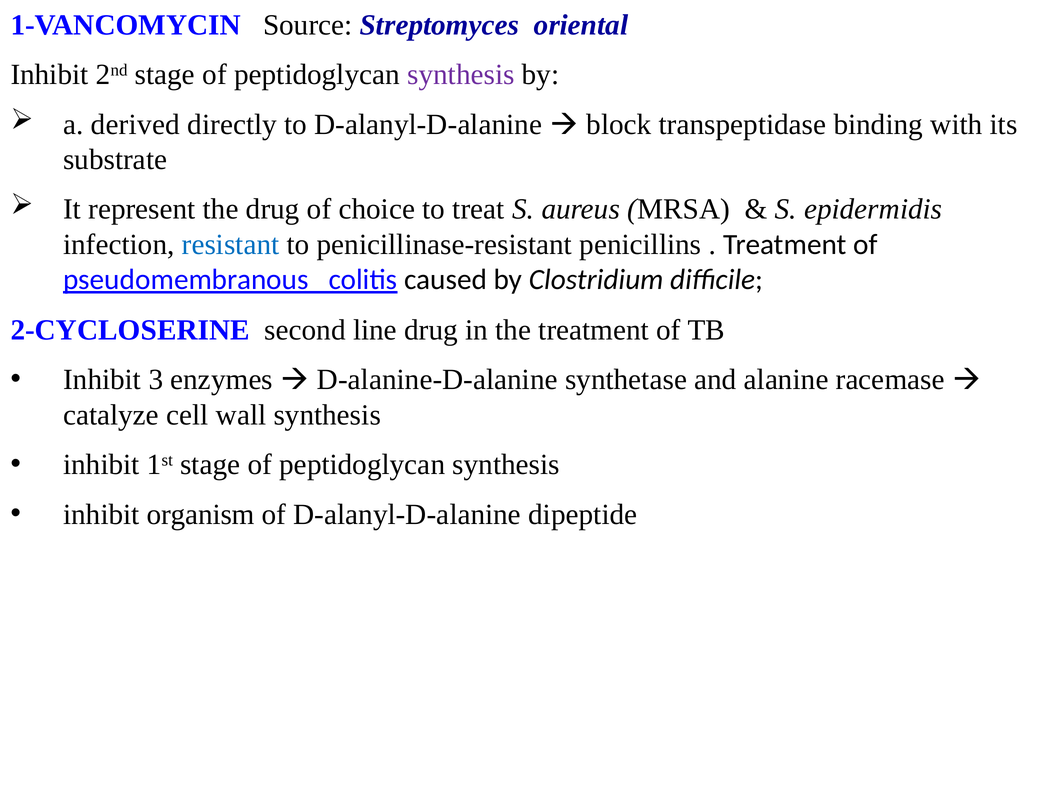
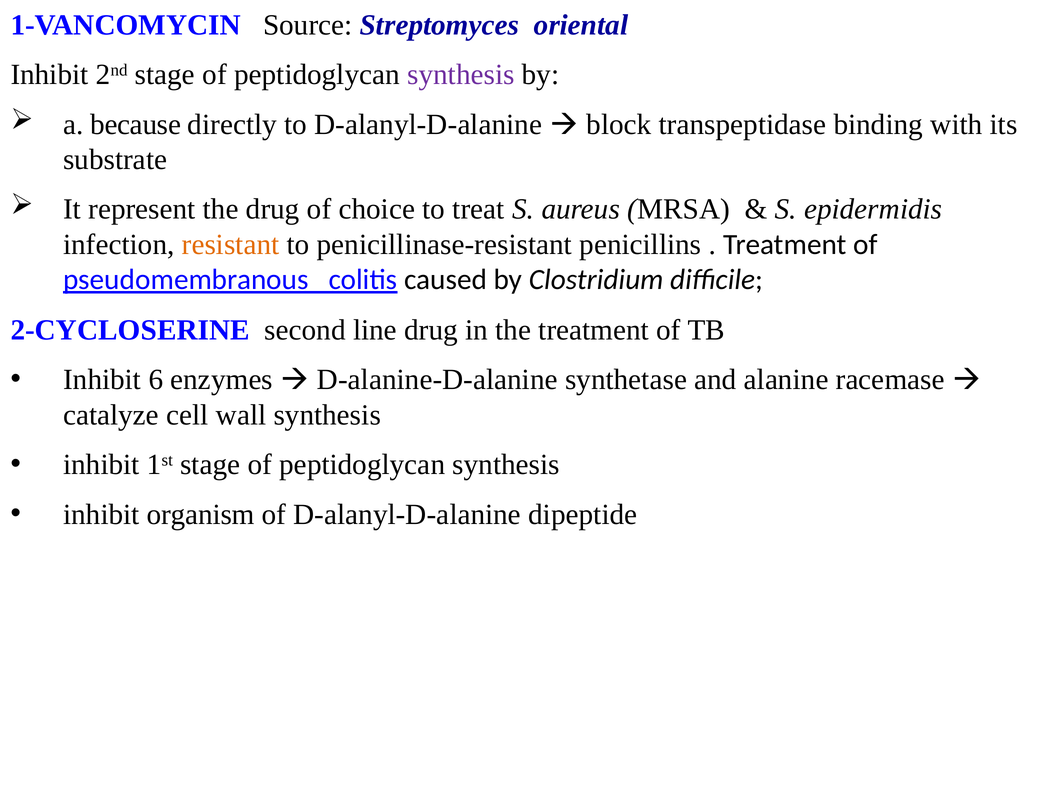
derived: derived -> because
resistant colour: blue -> orange
3: 3 -> 6
